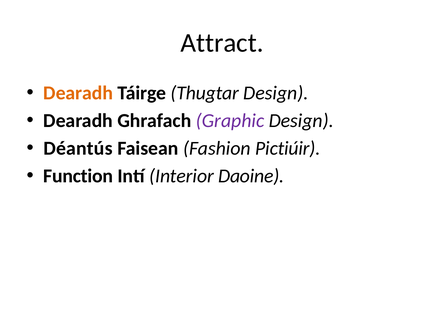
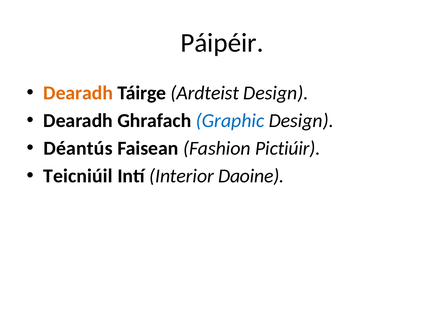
Attract: Attract -> Páipéir
Thugtar: Thugtar -> Ardteist
Graphic colour: purple -> blue
Function: Function -> Teicniúil
